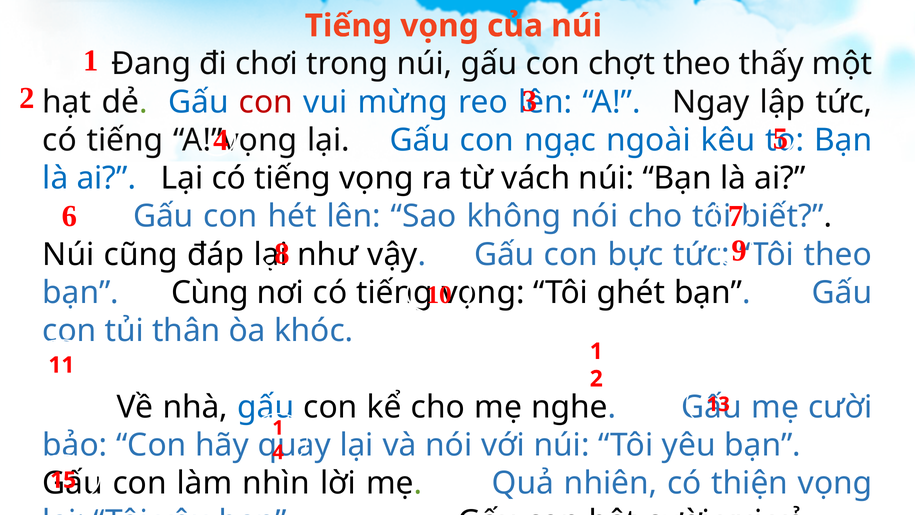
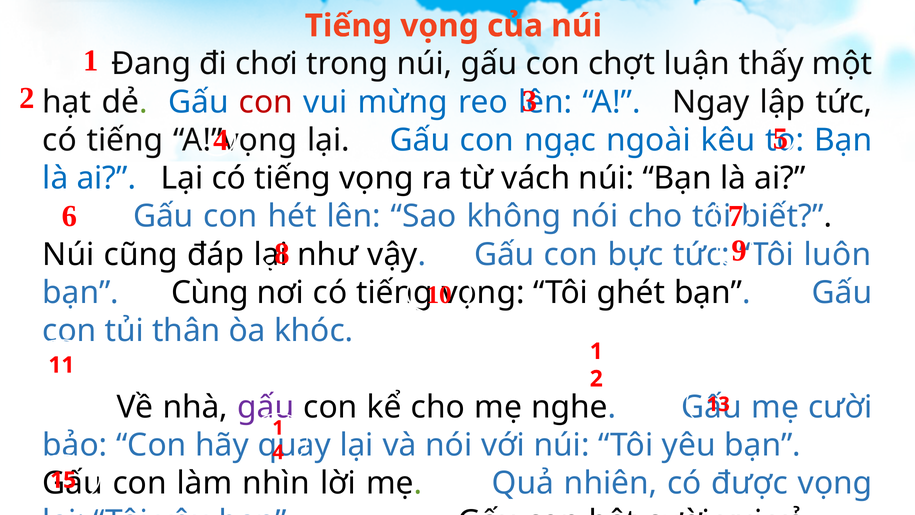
chợt theo: theo -> luận
Tôi theo: theo -> luôn
gấu at (266, 407) colour: blue -> purple
thiện: thiện -> được
